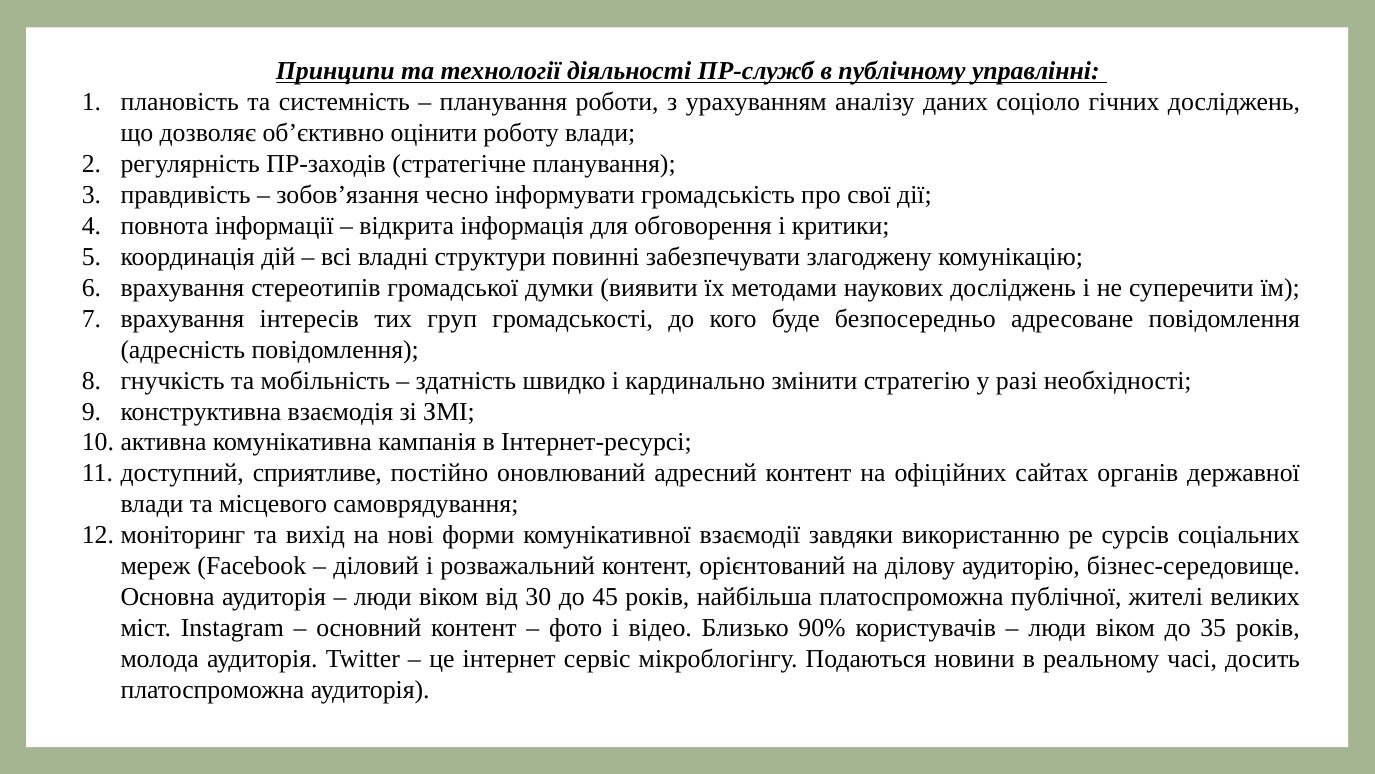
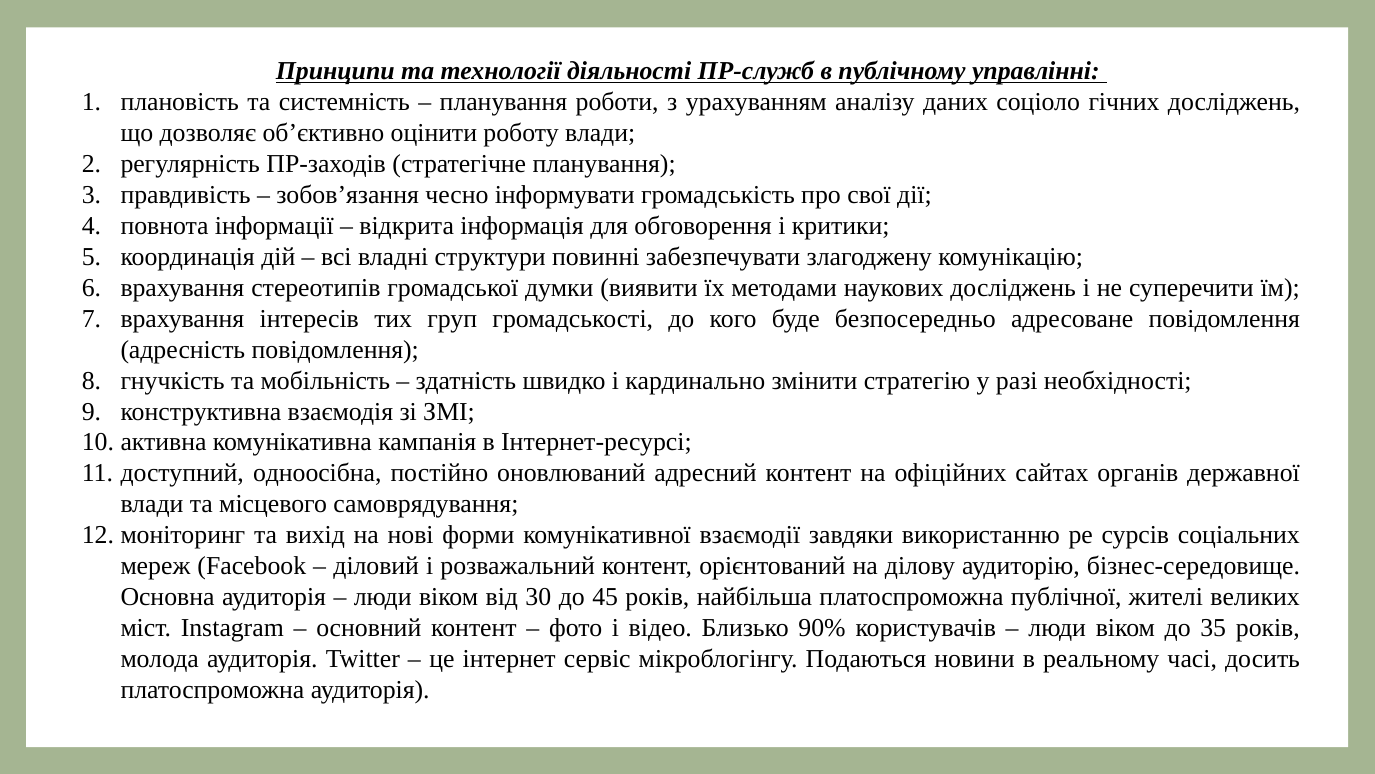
сприятливе: сприятливе -> одноосібна
